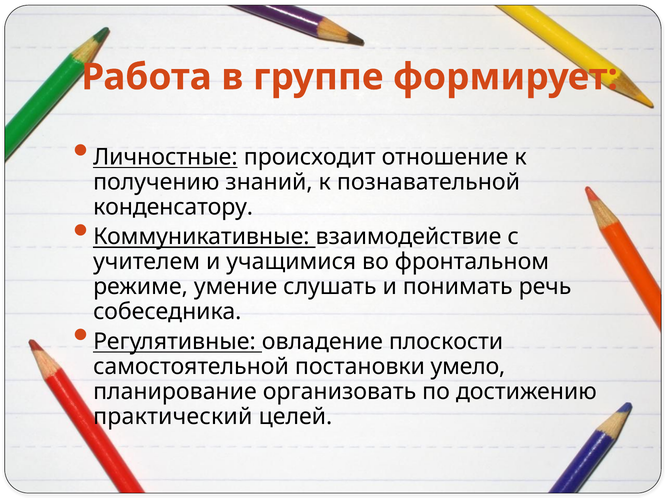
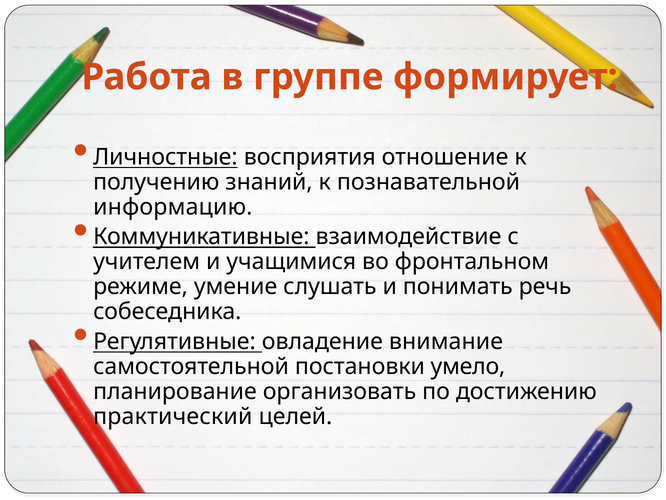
происходит: происходит -> восприятия
конденсатору: конденсатору -> информацию
плоскости: плоскости -> внимание
